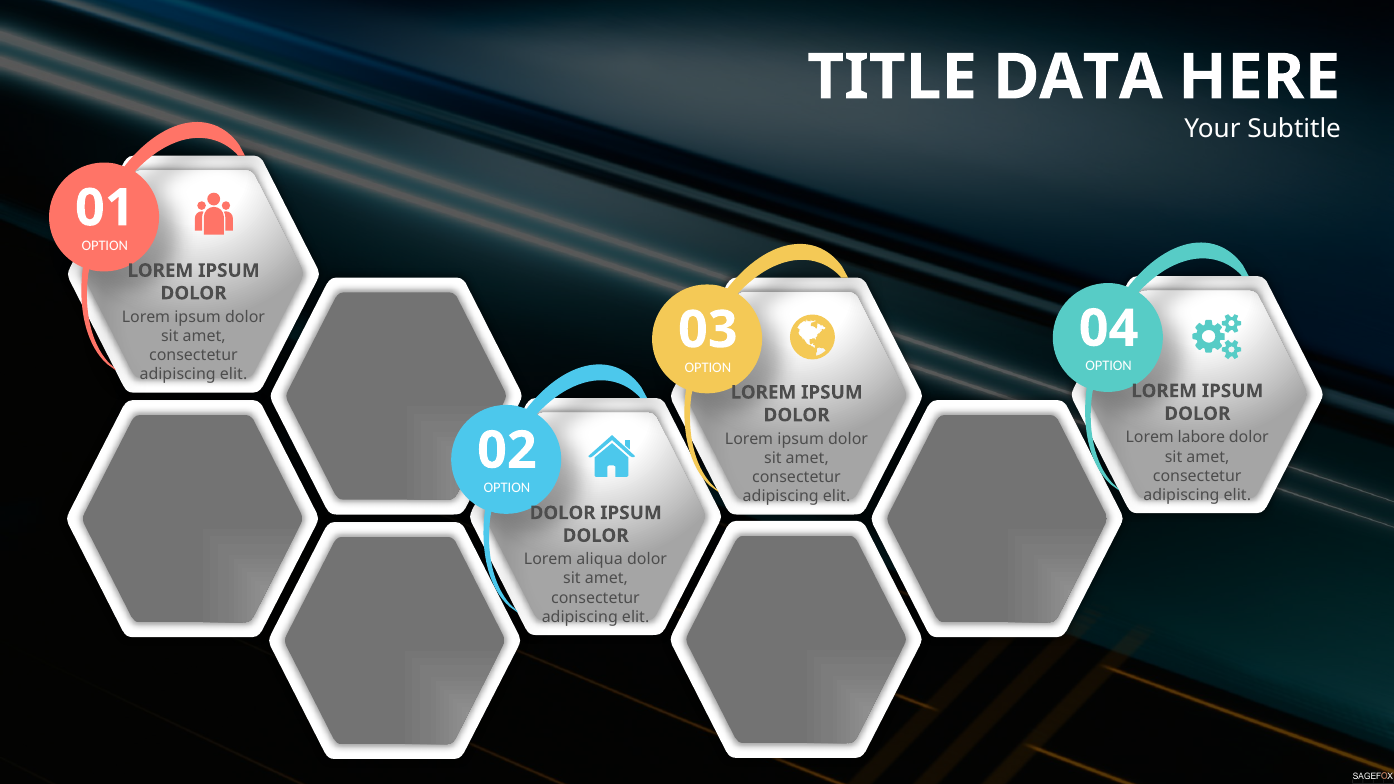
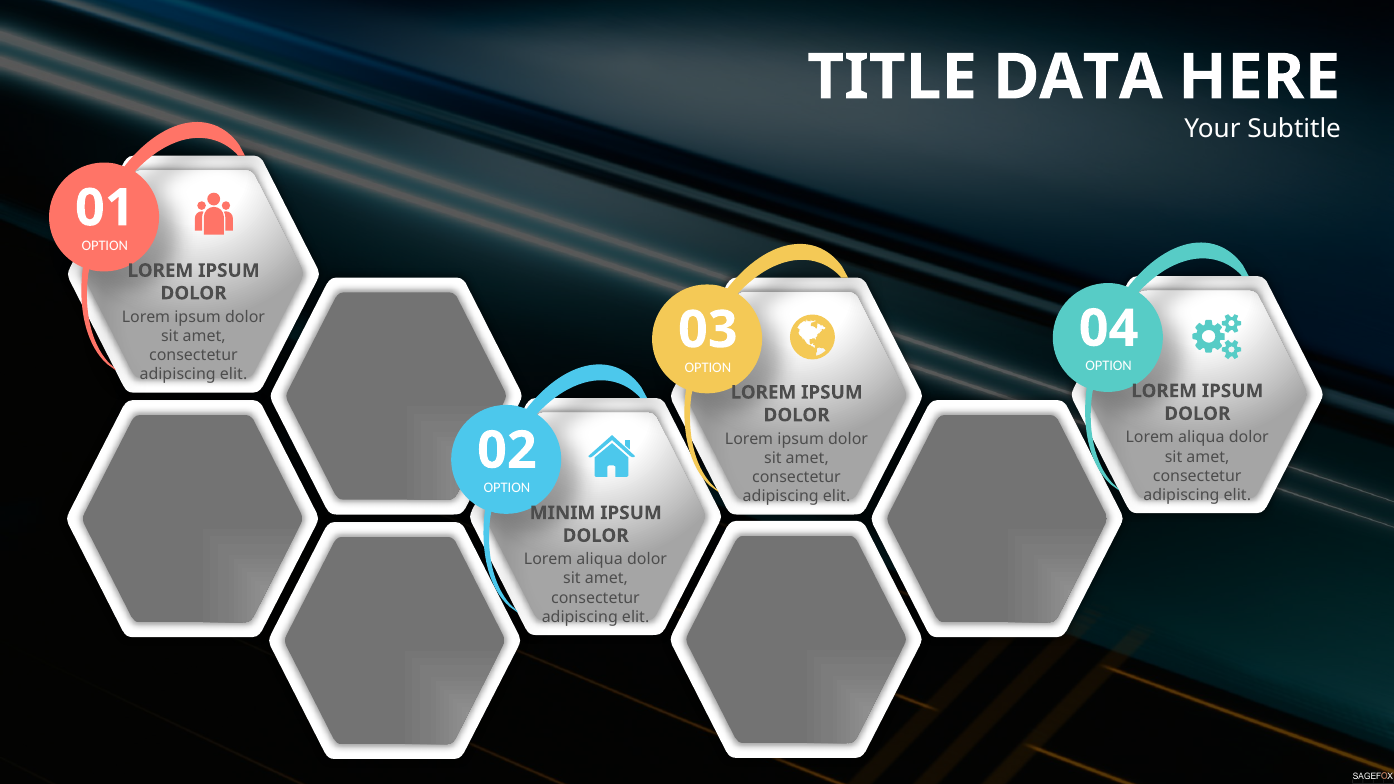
labore at (1201, 438): labore -> aliqua
DOLOR at (563, 513): DOLOR -> MINIM
